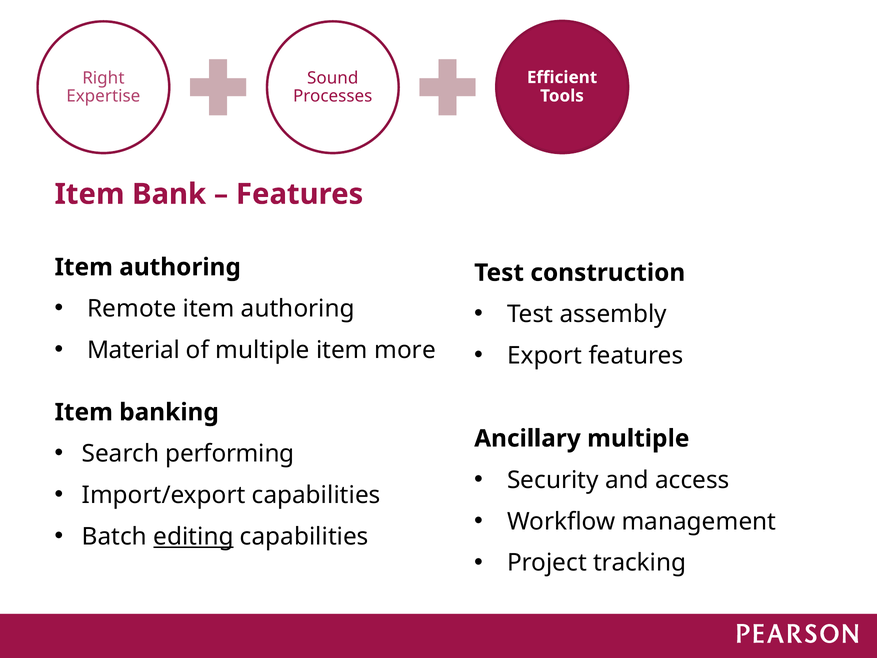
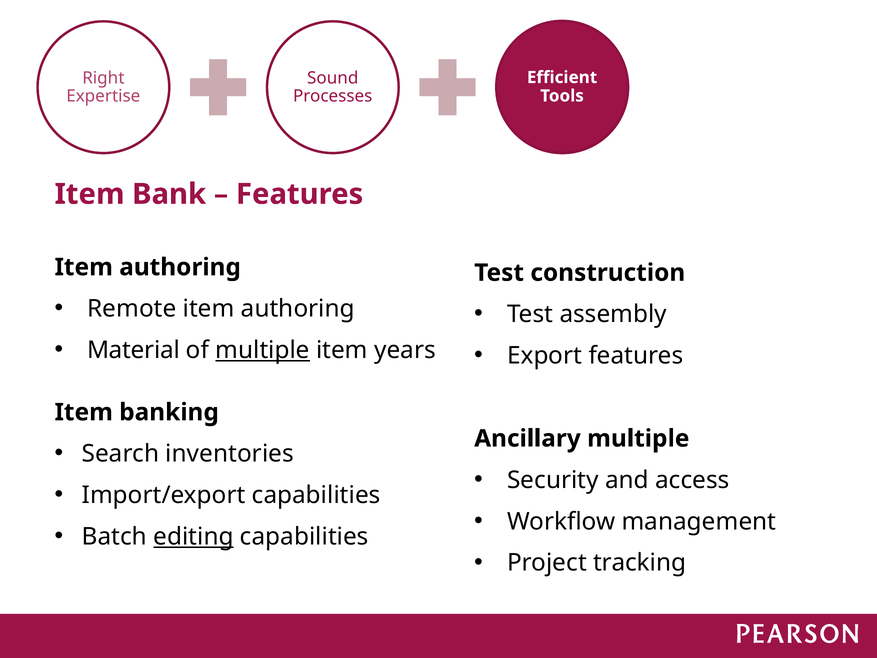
multiple at (263, 350) underline: none -> present
more: more -> years
performing: performing -> inventories
